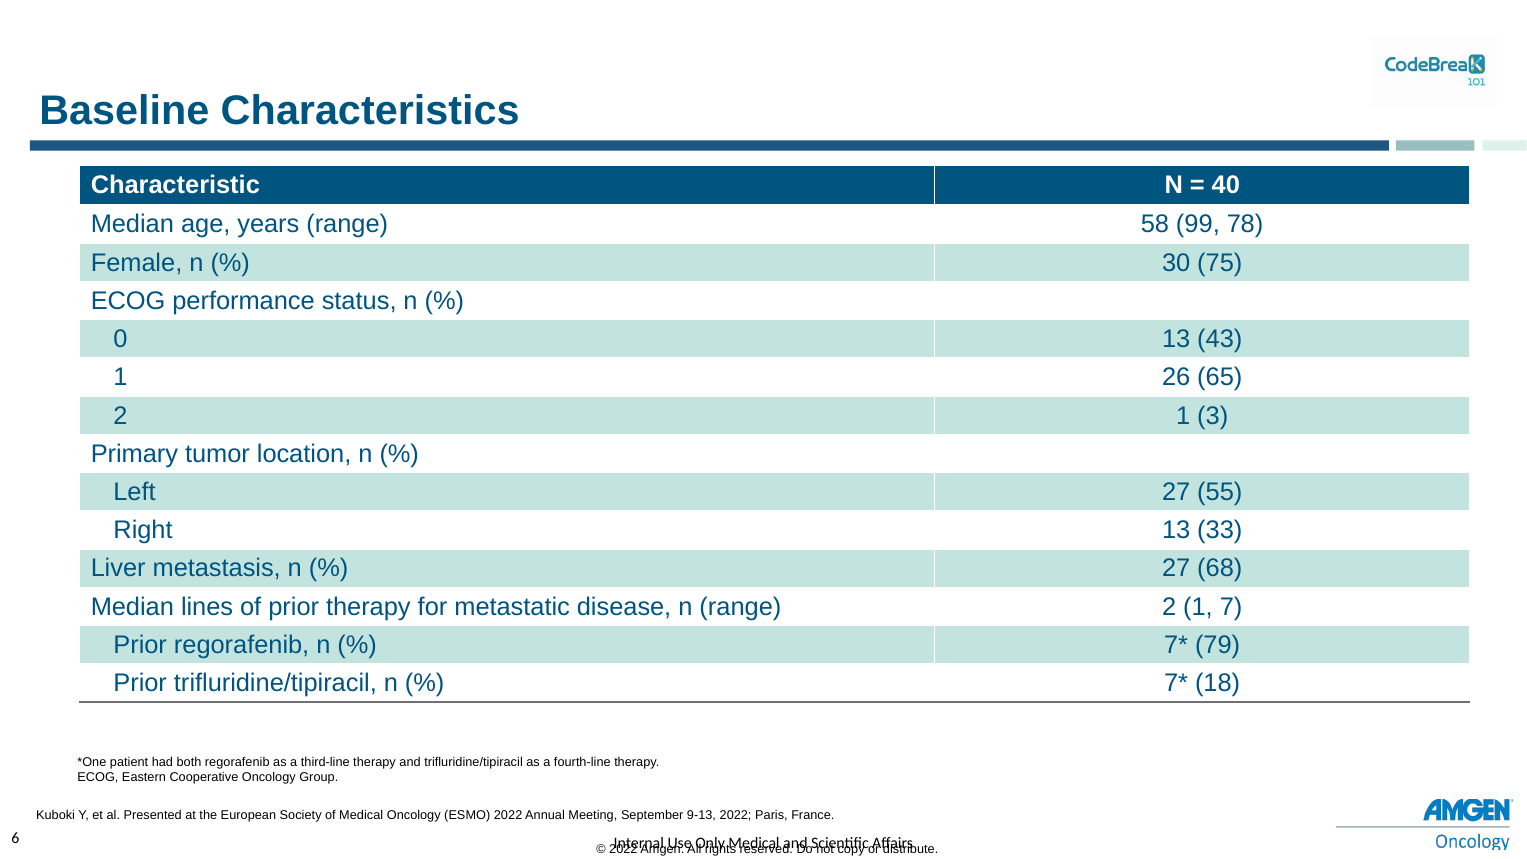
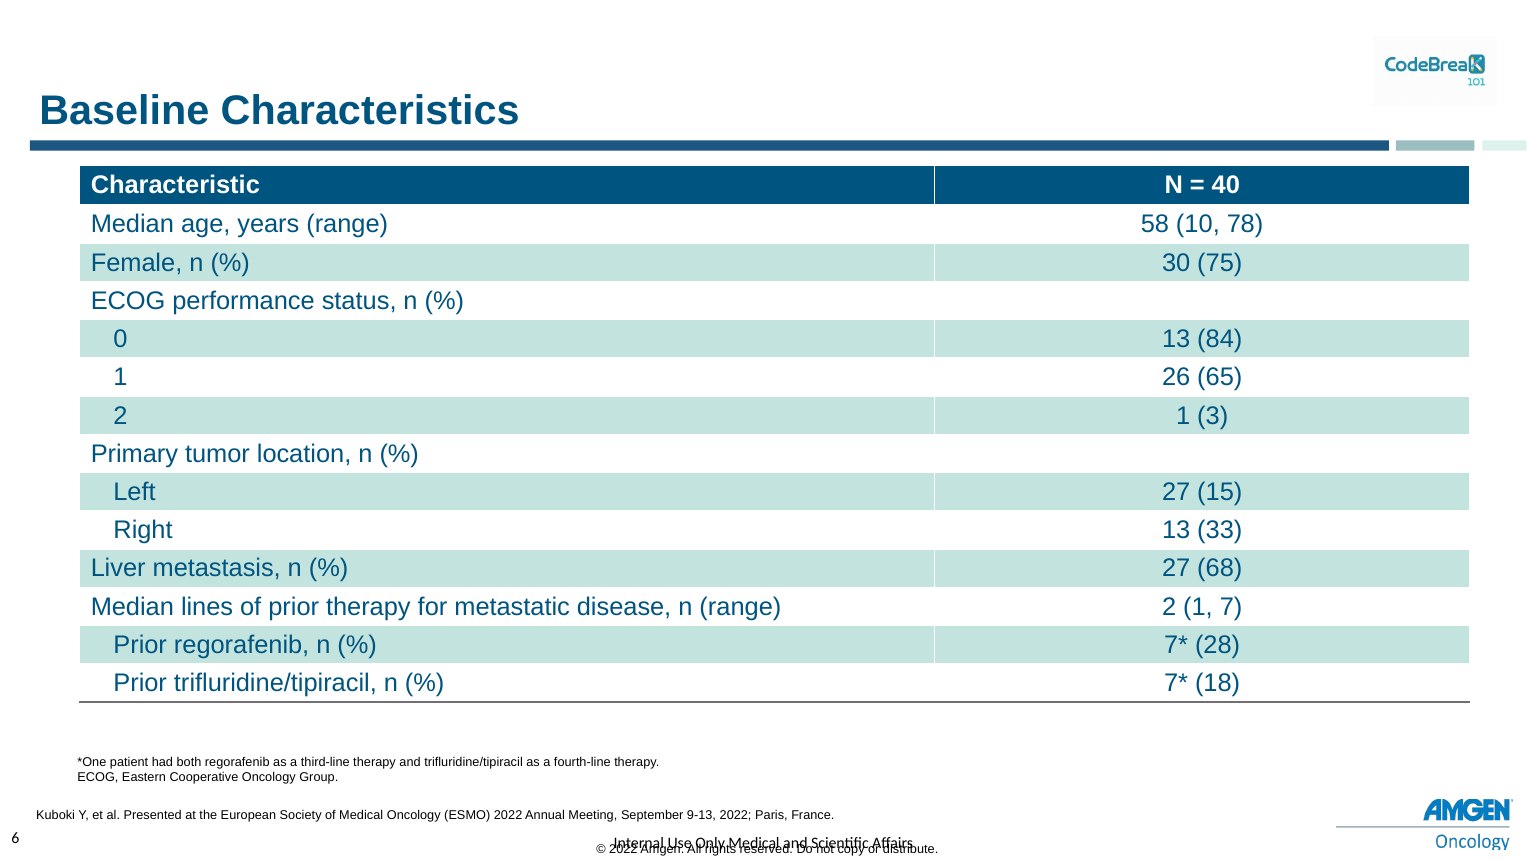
99: 99 -> 10
43: 43 -> 84
55: 55 -> 15
79: 79 -> 28
